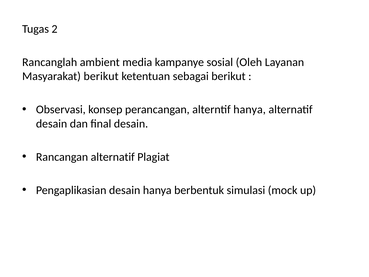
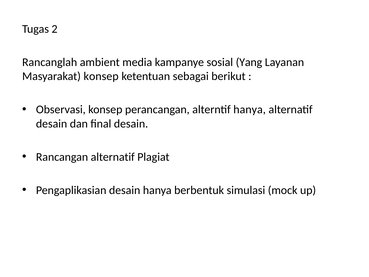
Oleh: Oleh -> Yang
Masyarakat berikut: berikut -> konsep
